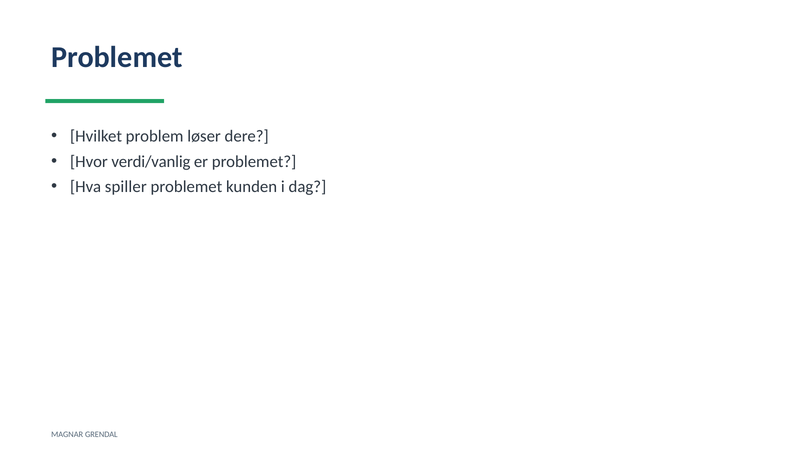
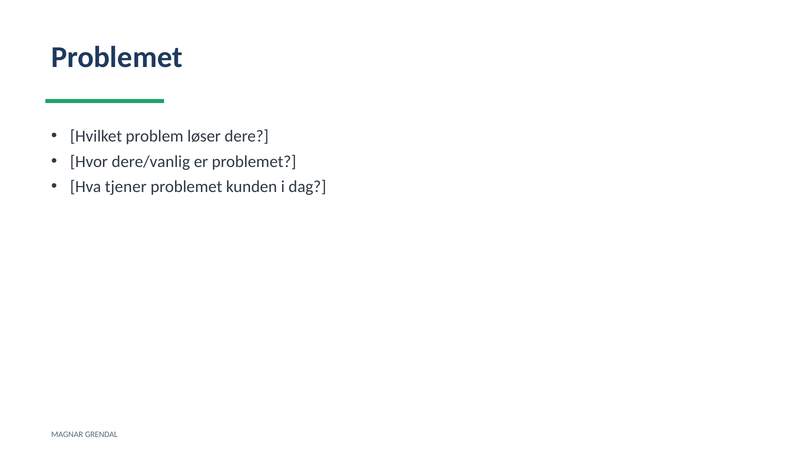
verdi/vanlig: verdi/vanlig -> dere/vanlig
spiller: spiller -> tjener
